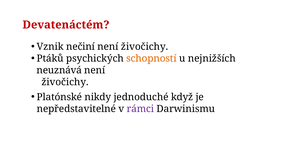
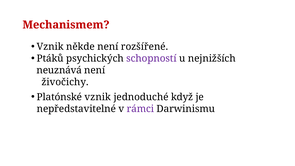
Devatenáctém: Devatenáctém -> Mechanismem
nečiní: nečiní -> někde
živočichy at (145, 47): živočichy -> rozšířené
schopností colour: orange -> purple
Platónské nikdy: nikdy -> vznik
